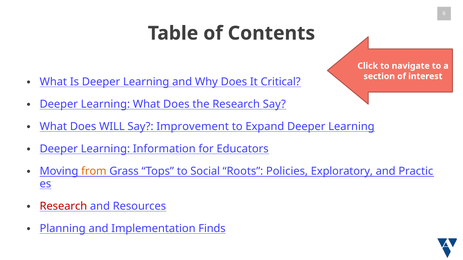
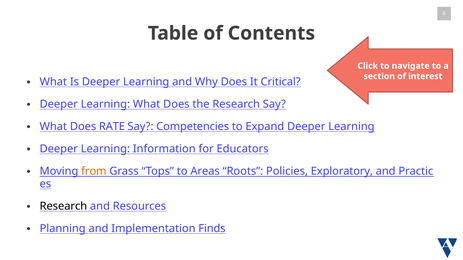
WILL: WILL -> RATE
Improvement: Improvement -> Competencies
Social: Social -> Areas
Research at (63, 206) colour: red -> black
